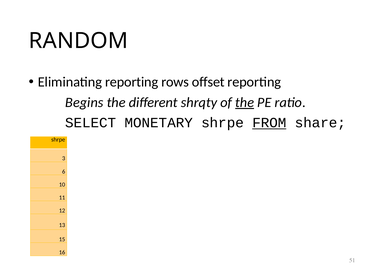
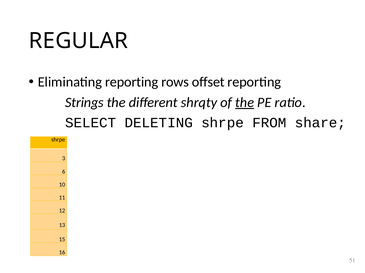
RANDOM: RANDOM -> REGULAR
Begins: Begins -> Strings
MONETARY: MONETARY -> DELETING
FROM underline: present -> none
